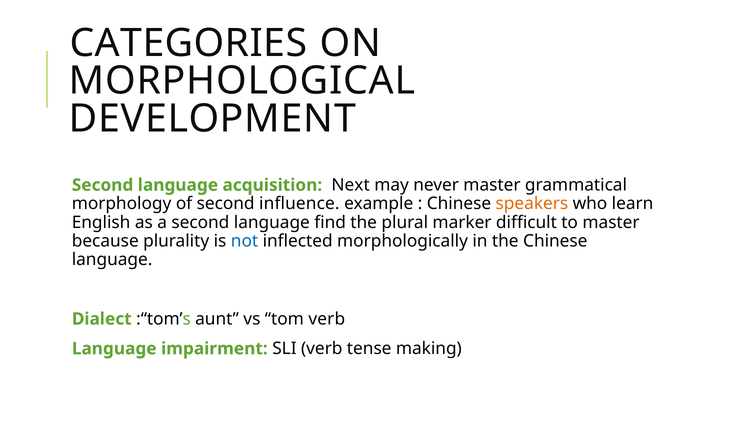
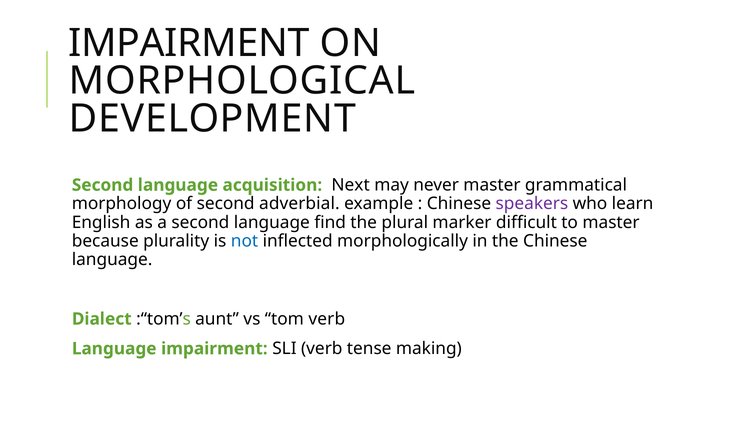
CATEGORIES at (188, 43): CATEGORIES -> IMPAIRMENT
influence: influence -> adverbial
speakers colour: orange -> purple
